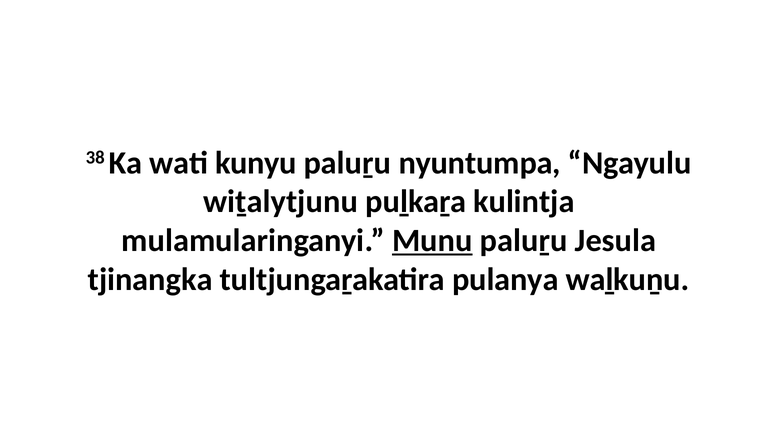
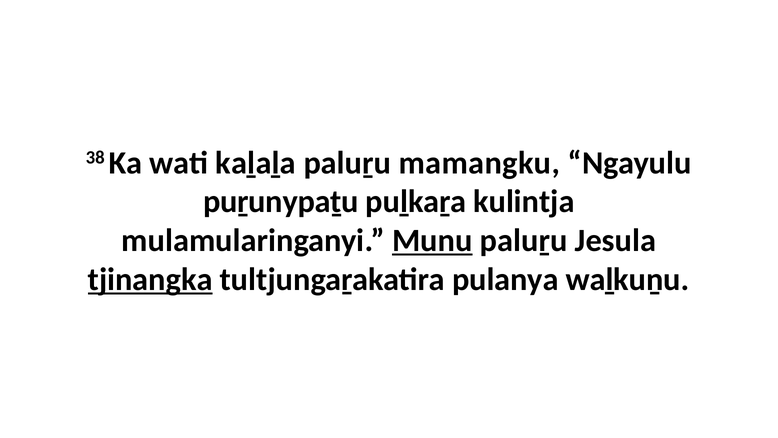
kunyu: kunyu -> kaḻaḻa
nyuntumpa: nyuntumpa -> mamangku
wiṯalytjunu: wiṯalytjunu -> puṟunypaṯu
tjinangka underline: none -> present
